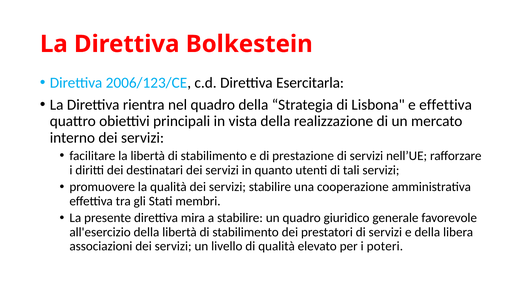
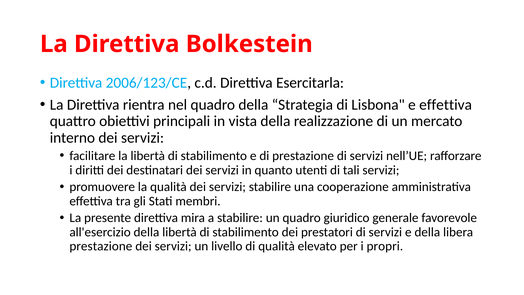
associazioni at (101, 246): associazioni -> prestazione
poteri: poteri -> propri
